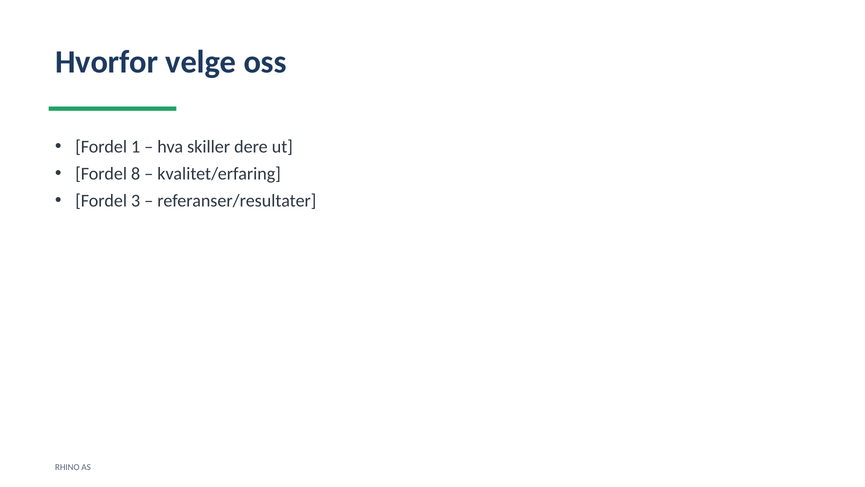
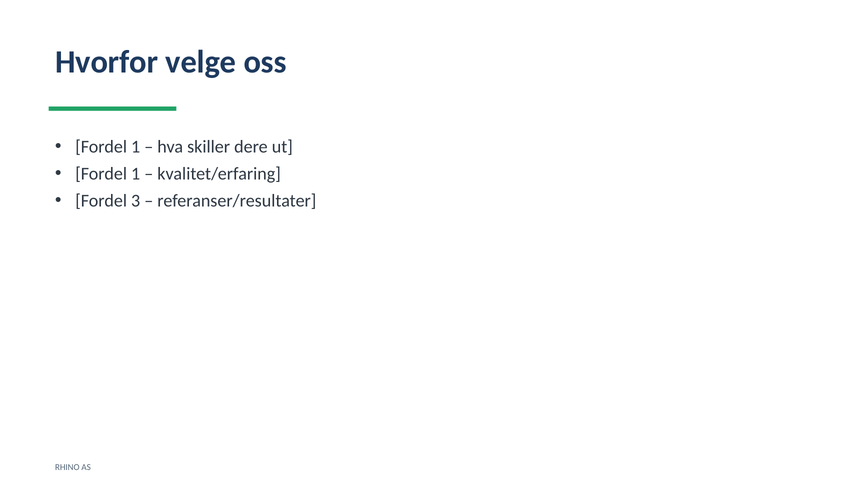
8 at (136, 174): 8 -> 1
